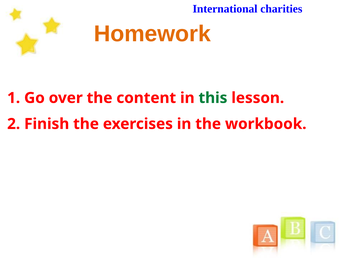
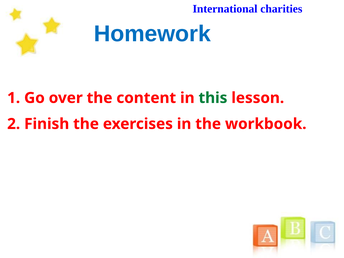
Homework colour: orange -> blue
